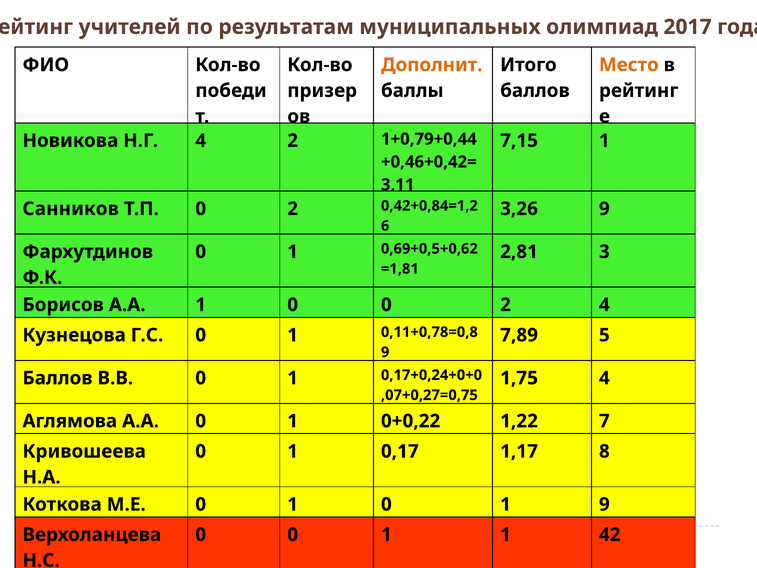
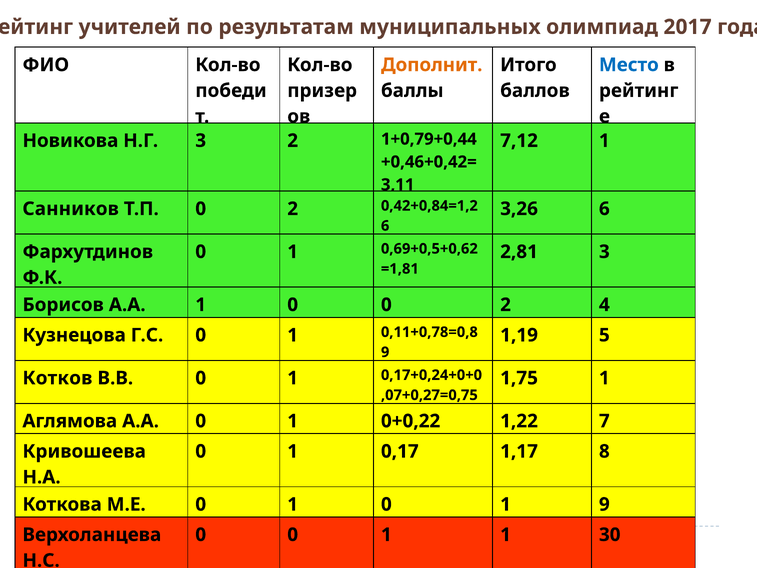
Место colour: orange -> blue
Н.Г 4: 4 -> 3
7,15: 7,15 -> 7,12
3,26 9: 9 -> 6
7,89: 7,89 -> 1,19
Баллов at (58, 378): Баллов -> Котков
1,75 4: 4 -> 1
42: 42 -> 30
